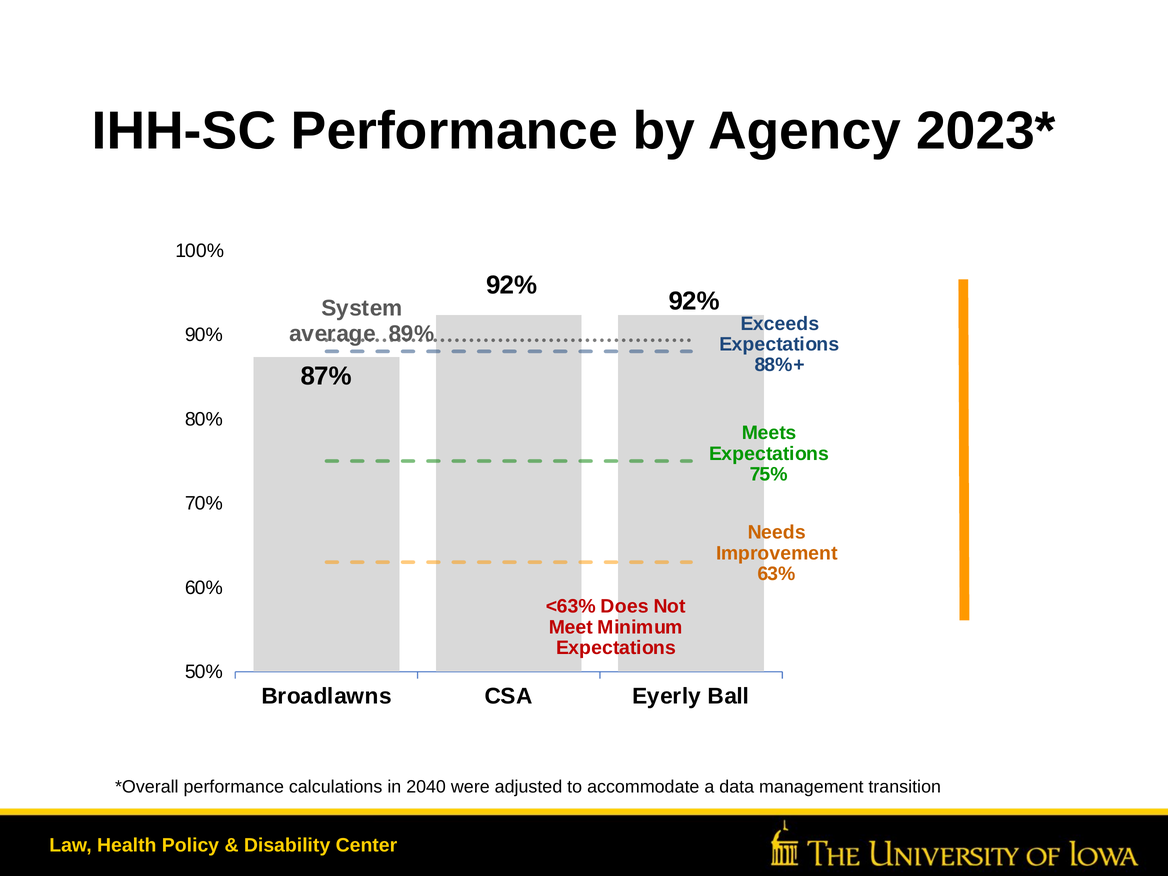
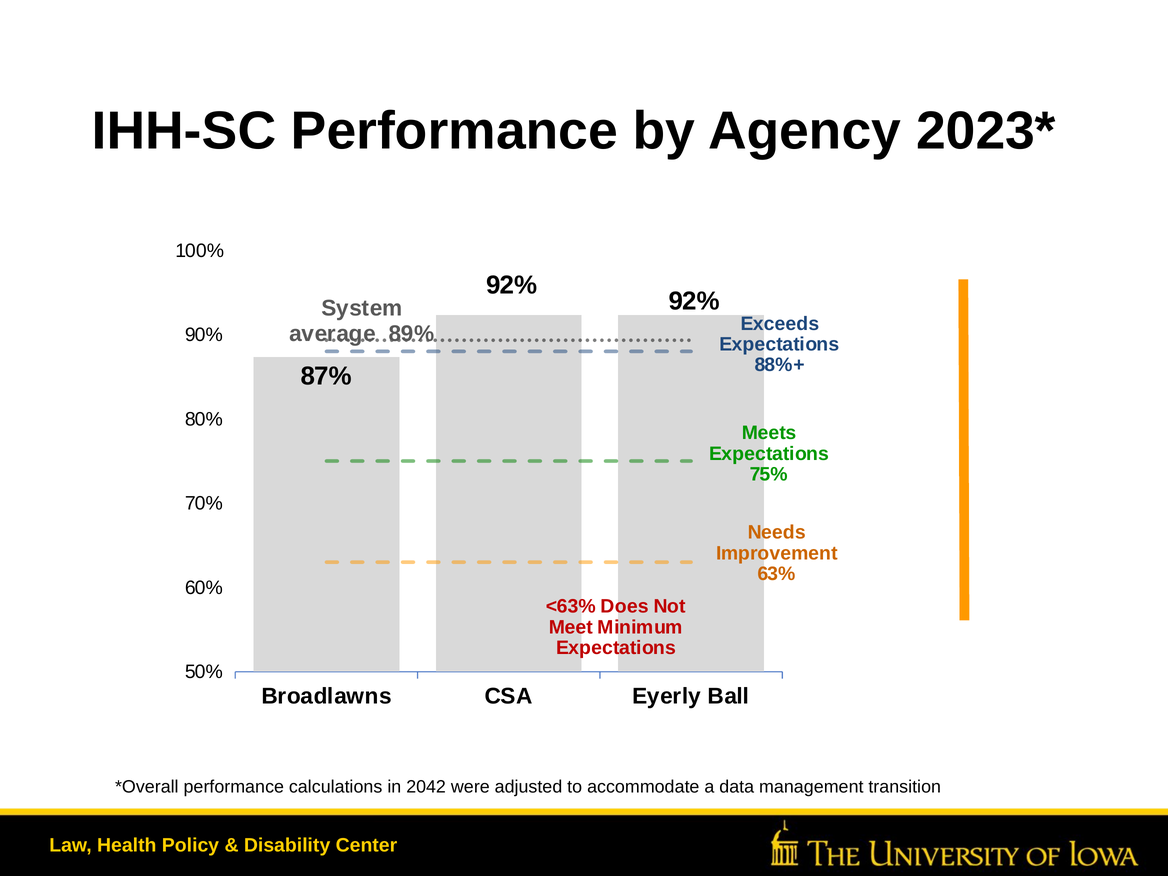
2040: 2040 -> 2042
